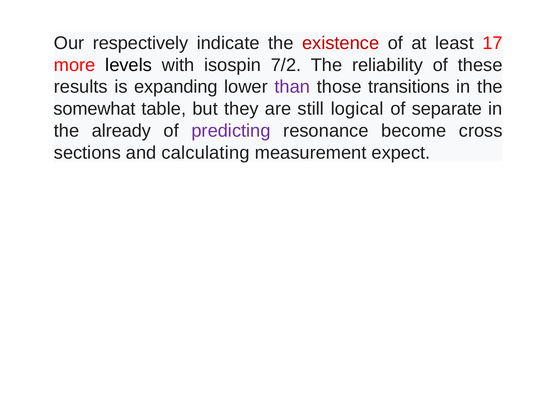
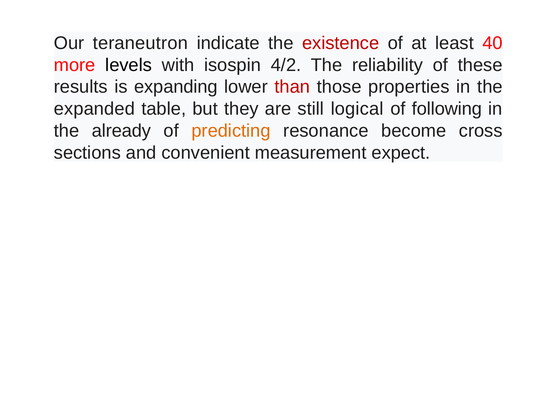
respectively: respectively -> teraneutron
17: 17 -> 40
7/2: 7/2 -> 4/2
than colour: purple -> red
transitions: transitions -> properties
somewhat: somewhat -> expanded
separate: separate -> following
predicting colour: purple -> orange
calculating: calculating -> convenient
